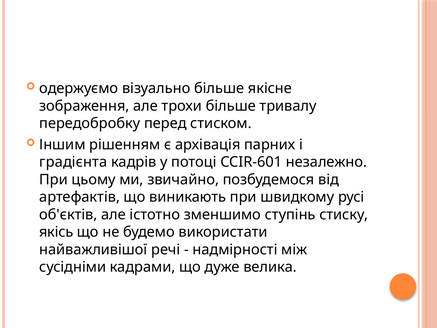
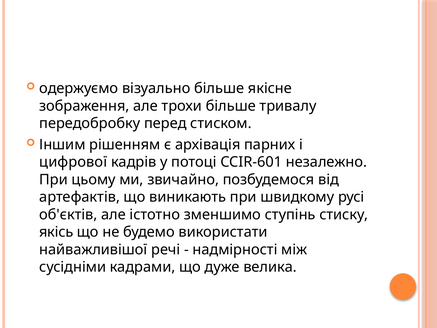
градієнта: градієнта -> цифрової
